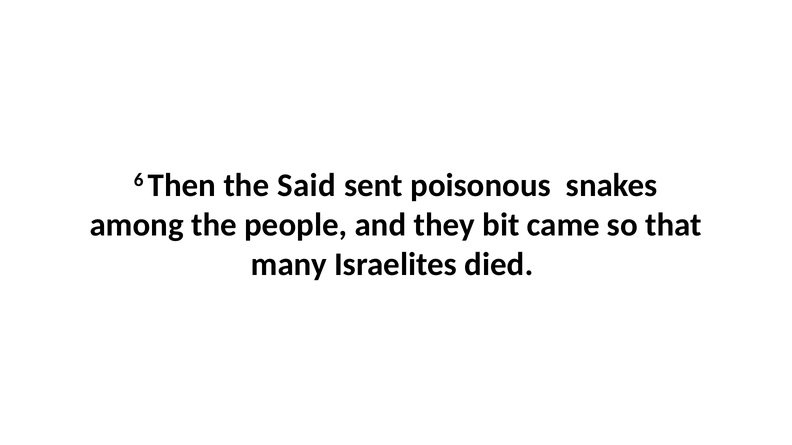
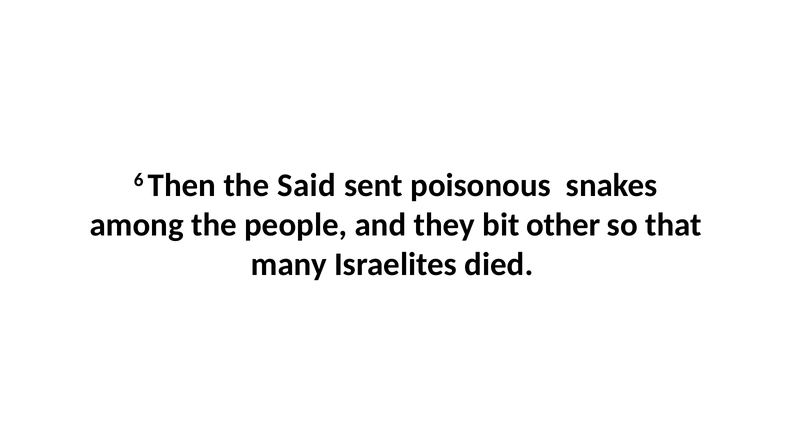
came: came -> other
